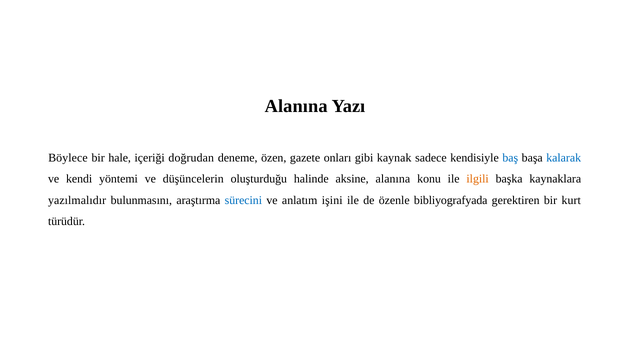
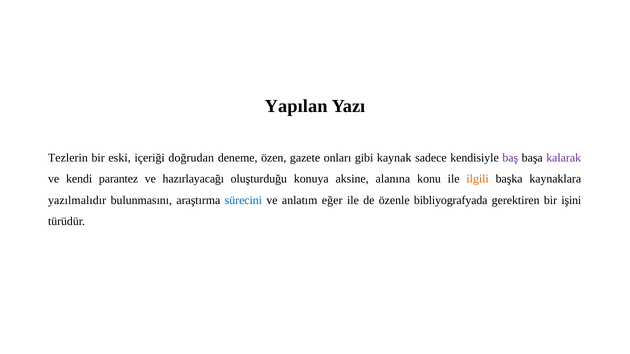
Alanına at (296, 107): Alanına -> Yapılan
Böylece: Böylece -> Tezlerin
hale: hale -> eski
baş colour: blue -> purple
kalarak colour: blue -> purple
yöntemi: yöntemi -> parantez
düşüncelerin: düşüncelerin -> hazırlayacağı
halinde: halinde -> konuya
işini: işini -> eğer
kurt: kurt -> işini
